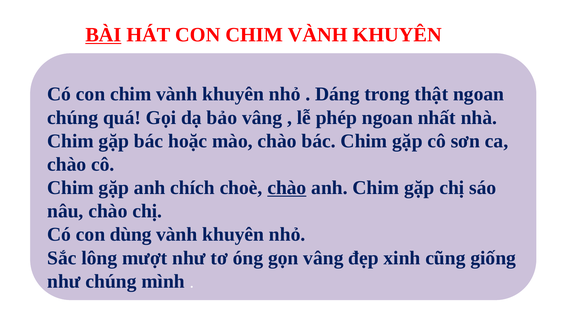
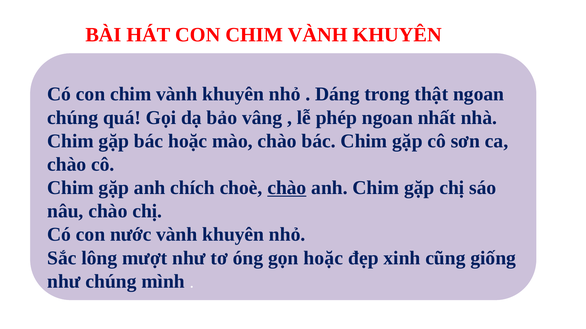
BÀI underline: present -> none
dùng: dùng -> nước
gọn vâng: vâng -> hoặc
